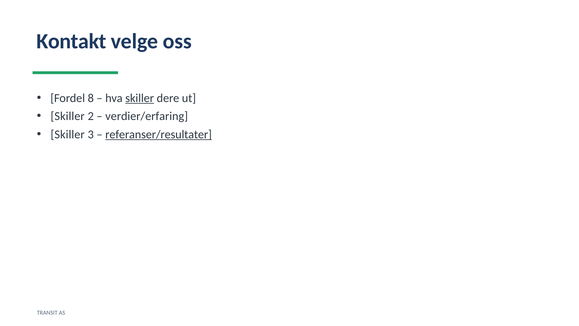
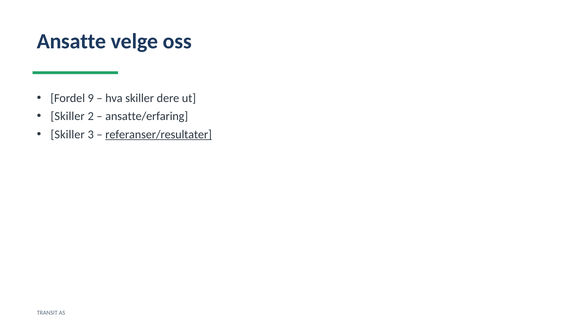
Kontakt: Kontakt -> Ansatte
8: 8 -> 9
skiller at (140, 98) underline: present -> none
verdier/erfaring: verdier/erfaring -> ansatte/erfaring
